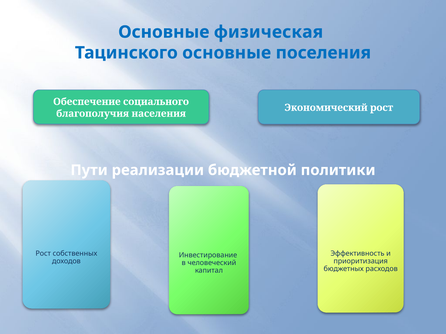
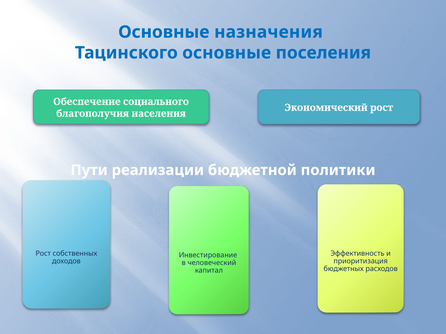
физическая: физическая -> назначения
